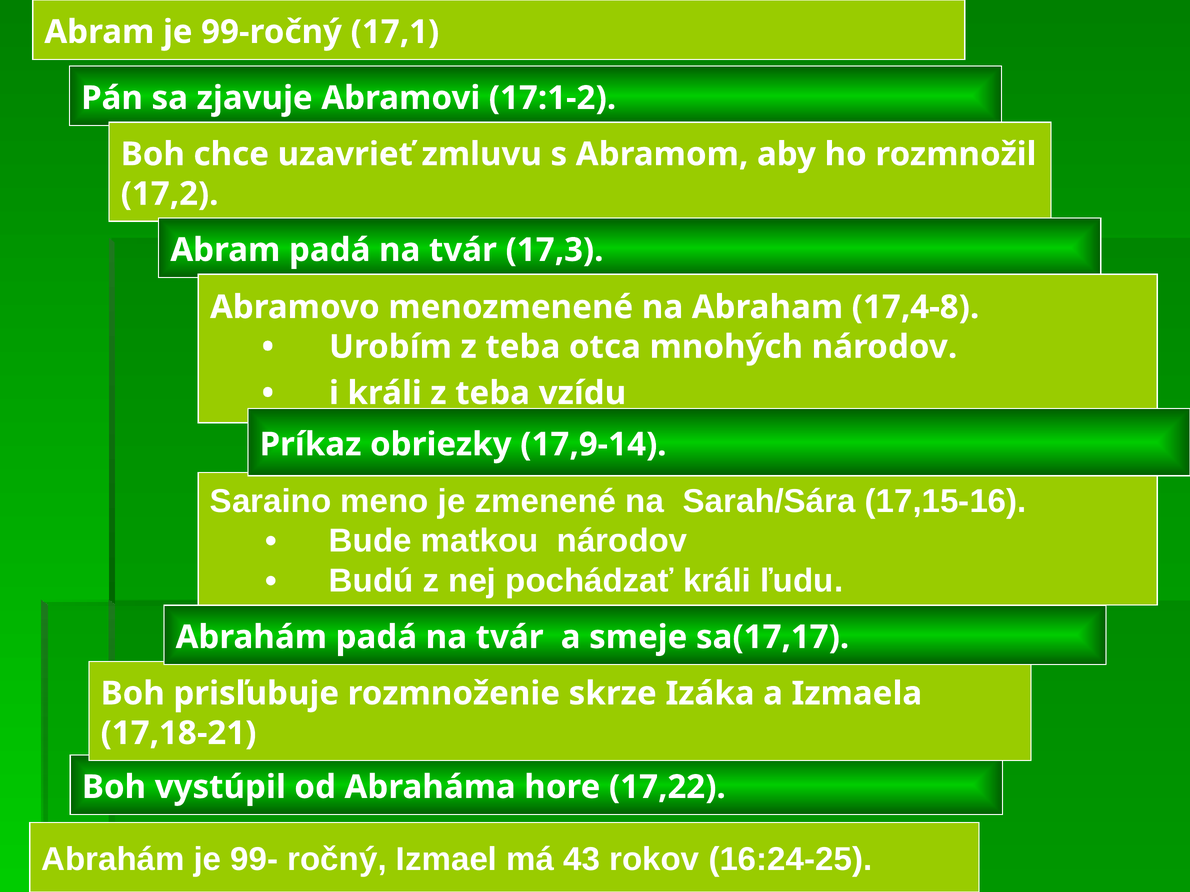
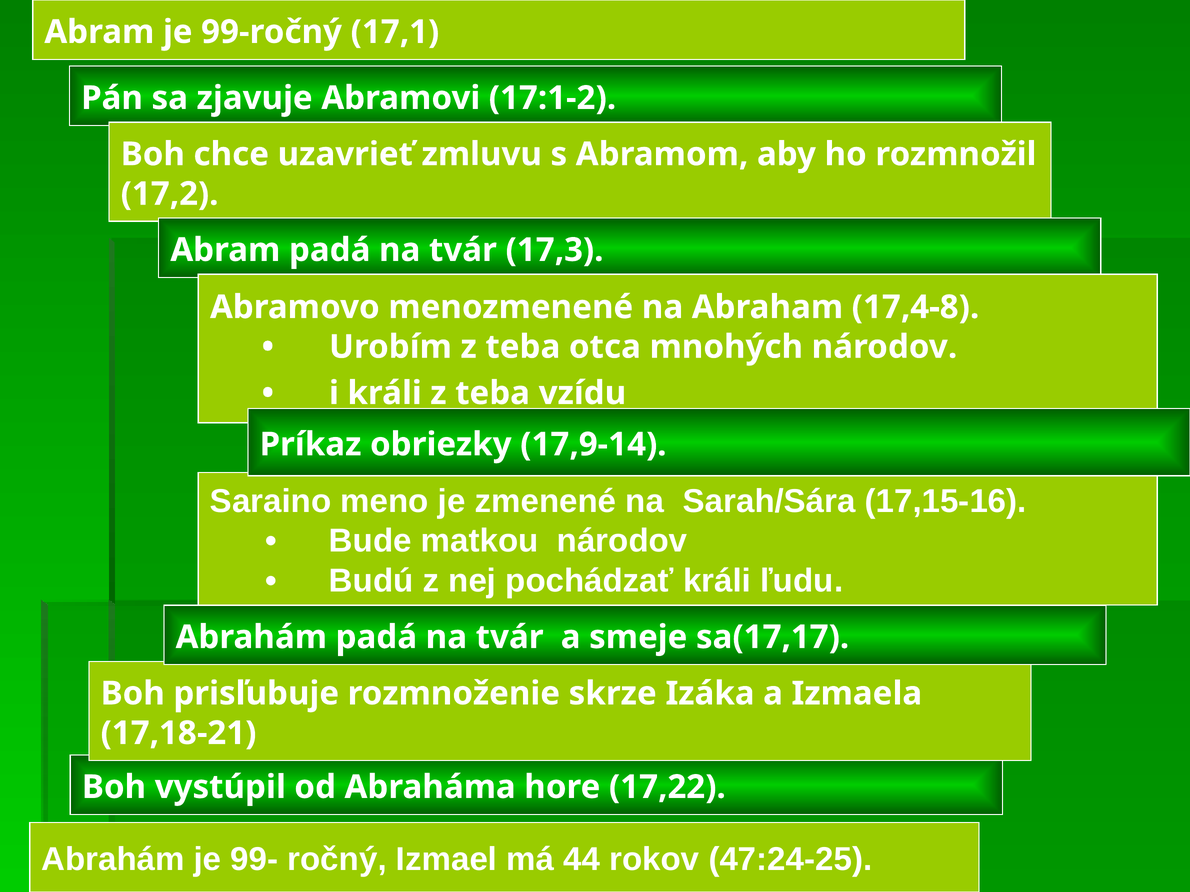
43: 43 -> 44
16:24-25: 16:24-25 -> 47:24-25
